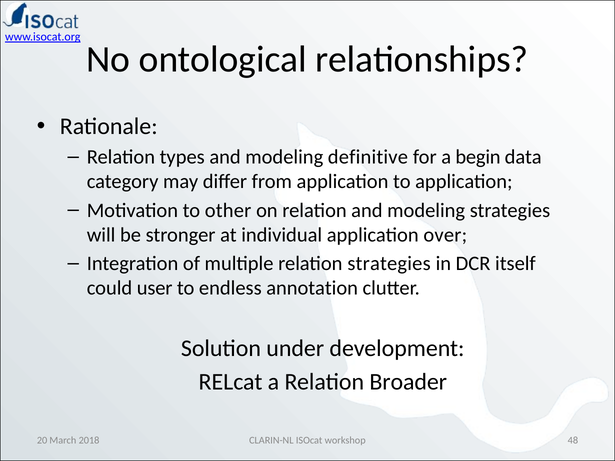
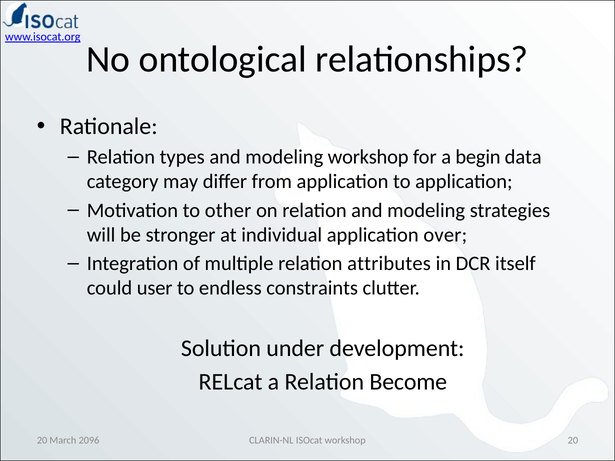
modeling definitive: definitive -> workshop
relation strategies: strategies -> attributes
annotation: annotation -> constraints
Broader: Broader -> Become
workshop 48: 48 -> 20
2018: 2018 -> 2096
